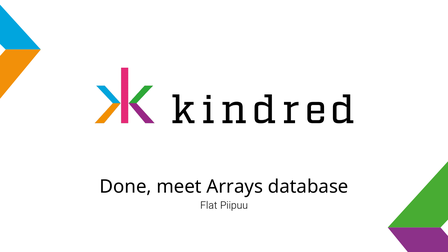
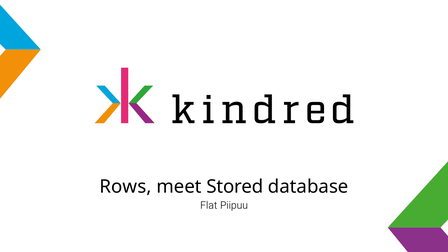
Done: Done -> Rows
Arrays: Arrays -> Stored
